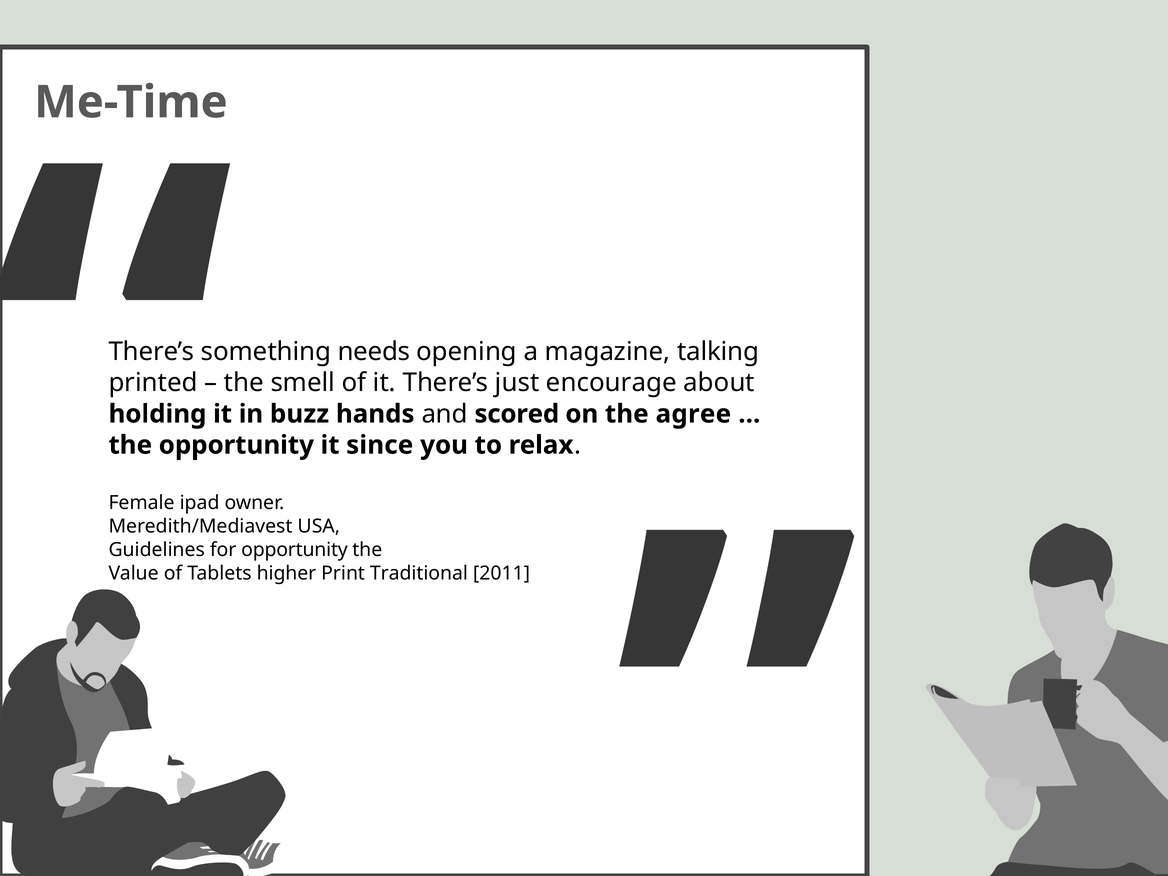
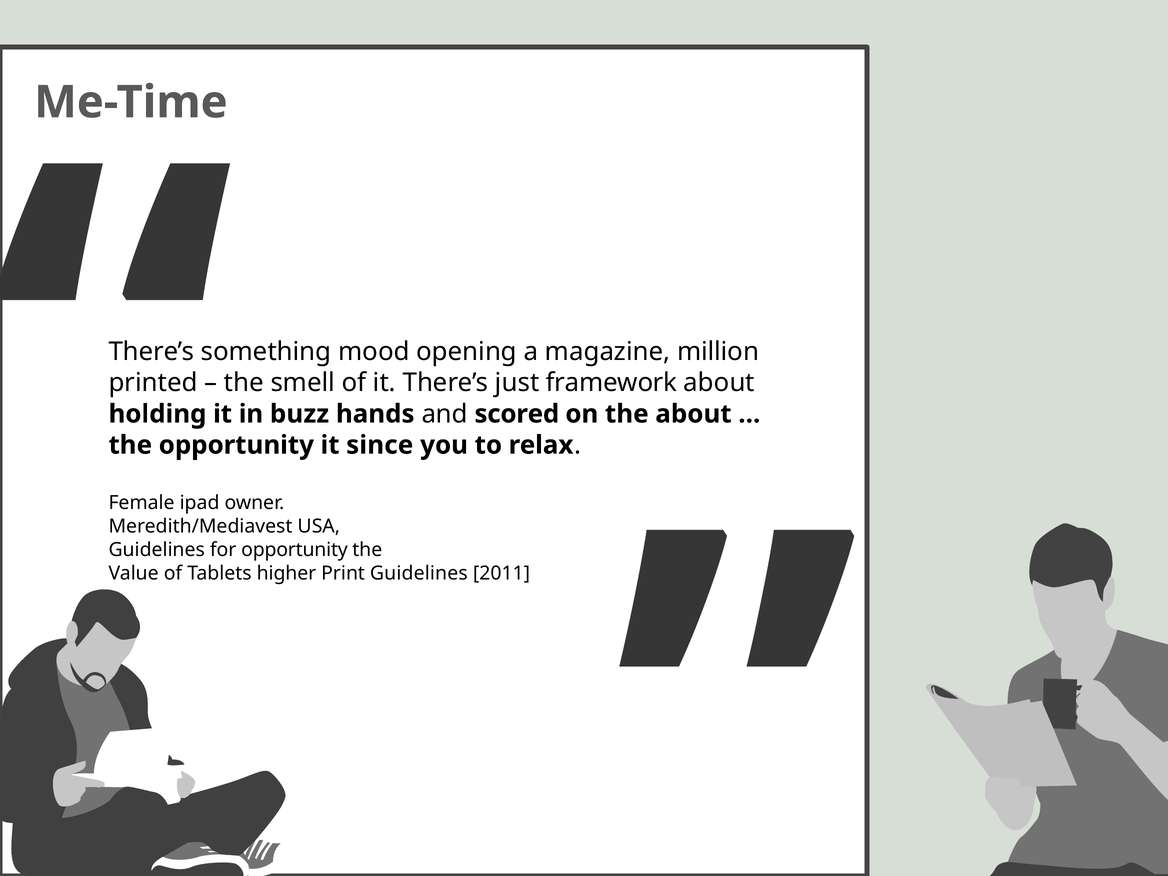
needs: needs -> mood
talking: talking -> million
encourage: encourage -> framework
the agree: agree -> about
Print Traditional: Traditional -> Guidelines
